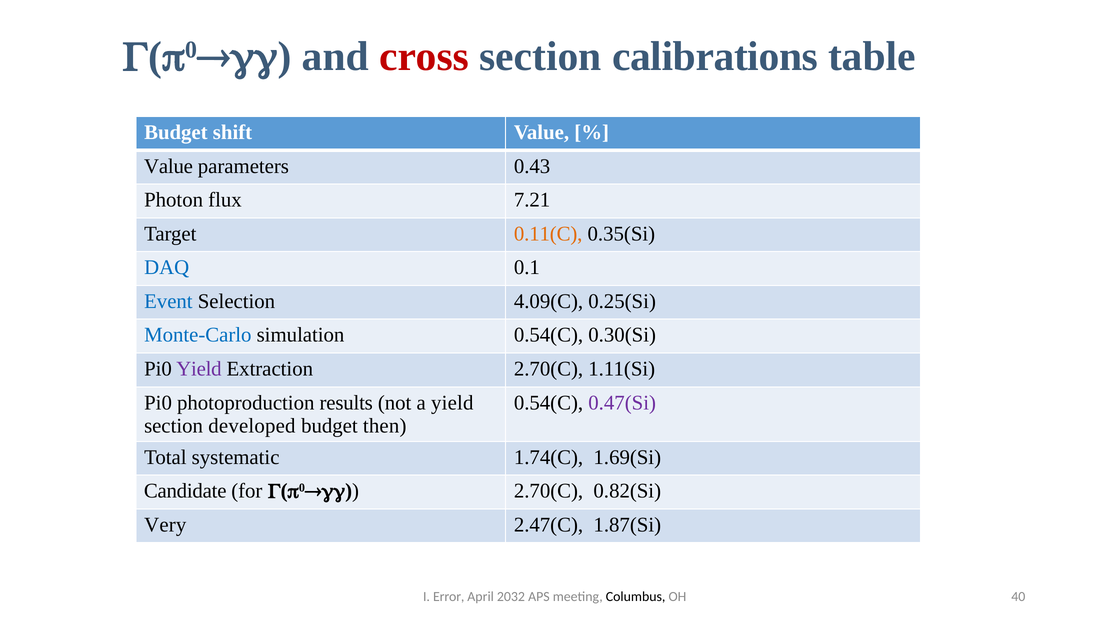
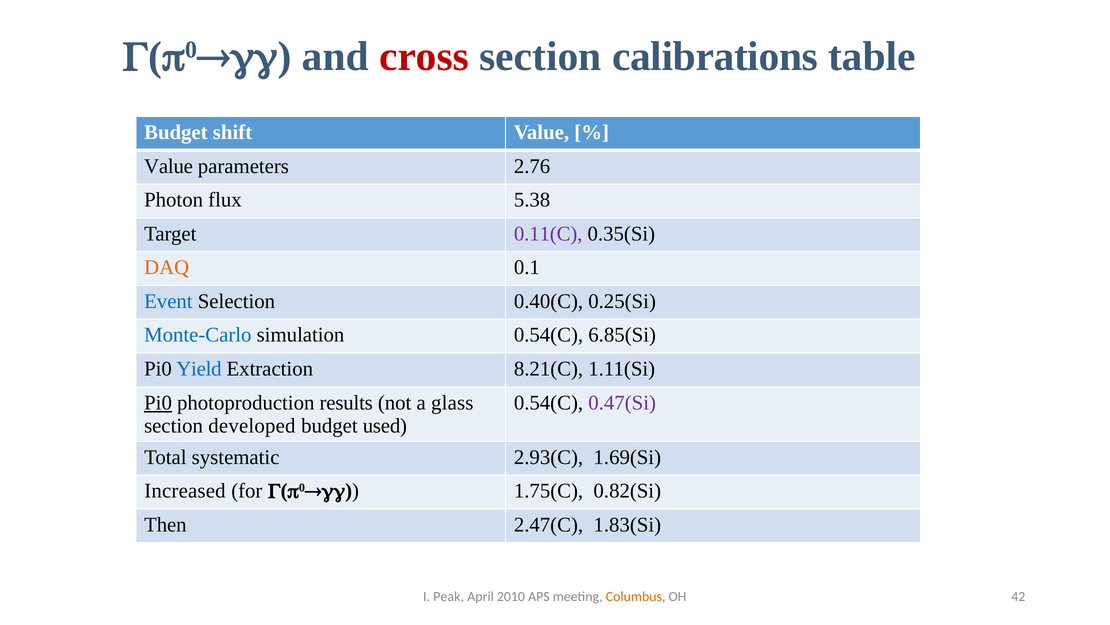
0.43: 0.43 -> 2.76
7.21: 7.21 -> 5.38
0.11(C colour: orange -> purple
DAQ colour: blue -> orange
4.09(C: 4.09(C -> 0.40(C
0.30(Si: 0.30(Si -> 6.85(Si
Yield at (199, 369) colour: purple -> blue
Extraction 2.70(C: 2.70(C -> 8.21(C
Pi0 at (158, 402) underline: none -> present
a yield: yield -> glass
then: then -> used
1.74(C: 1.74(C -> 2.93(C
Candidate: Candidate -> Increased
(0 2.70(C: 2.70(C -> 1.75(C
Very: Very -> Then
1.87(Si: 1.87(Si -> 1.83(Si
Error: Error -> Peak
2032: 2032 -> 2010
Columbus colour: black -> orange
40: 40 -> 42
